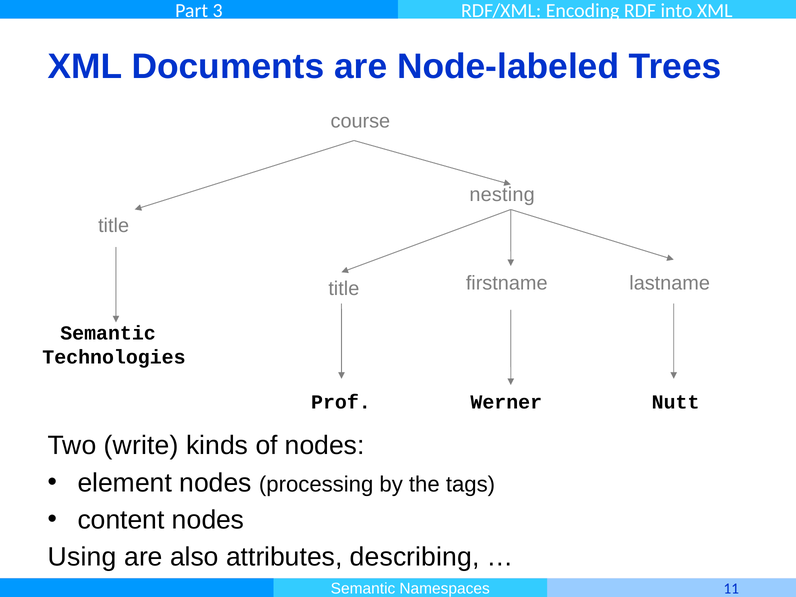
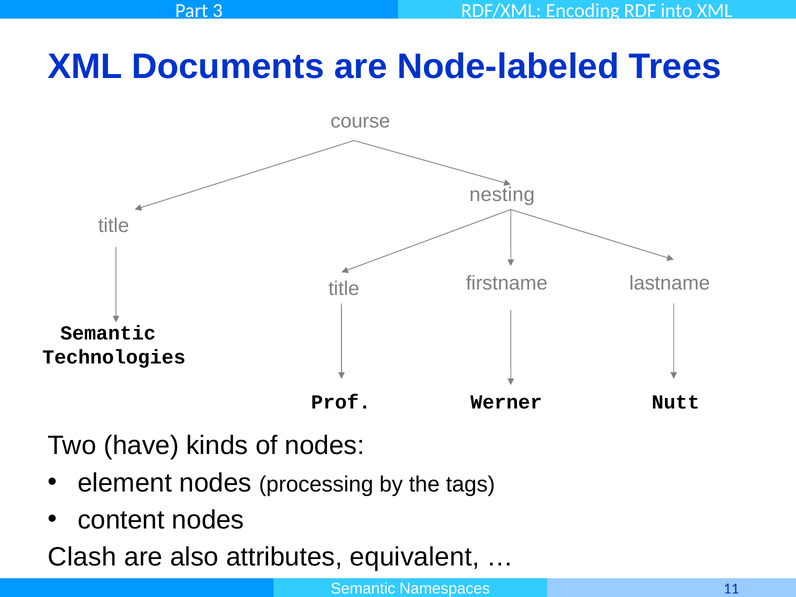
write: write -> have
Using: Using -> Clash
describing: describing -> equivalent
